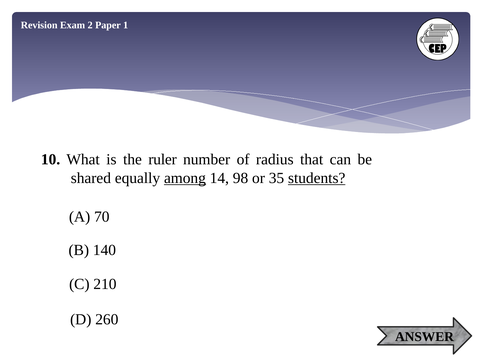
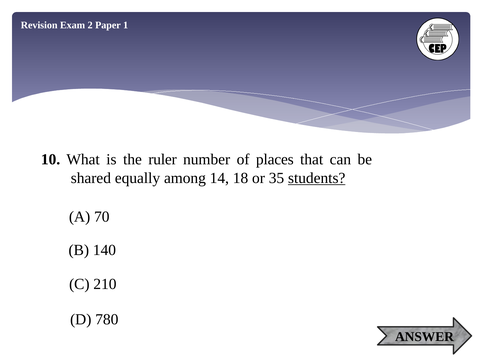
radius: radius -> places
among underline: present -> none
98: 98 -> 18
260: 260 -> 780
